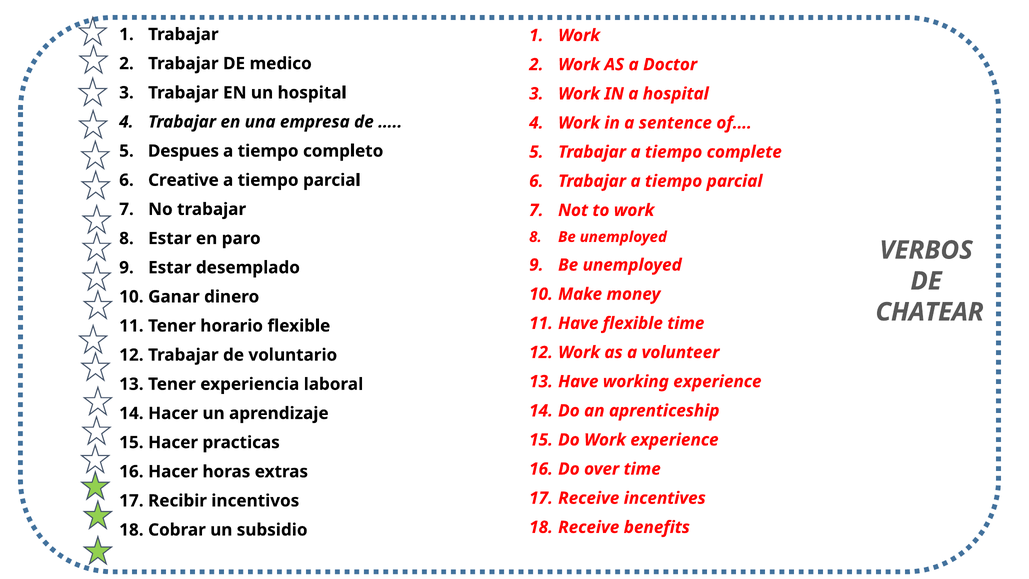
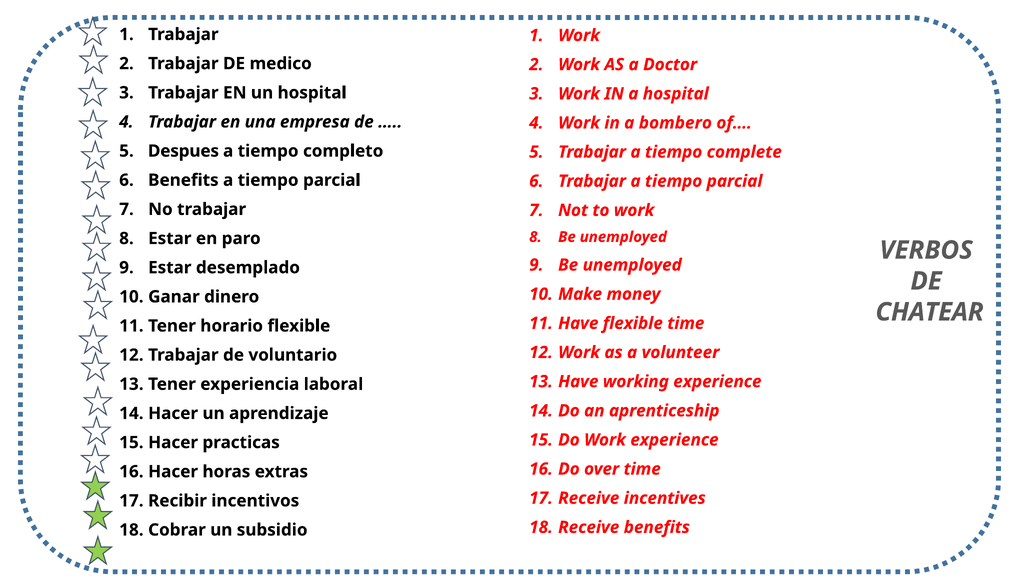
sentence: sentence -> bombero
Creative at (183, 180): Creative -> Benefits
